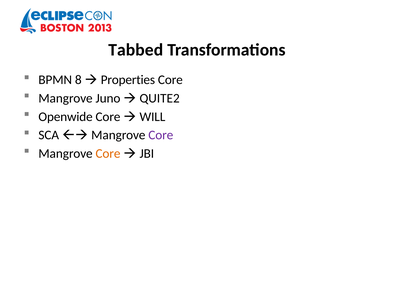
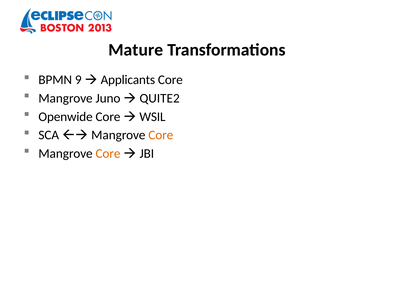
Tabbed: Tabbed -> Mature
8: 8 -> 9
Properties: Properties -> Applicants
WILL: WILL -> WSIL
Core at (161, 135) colour: purple -> orange
